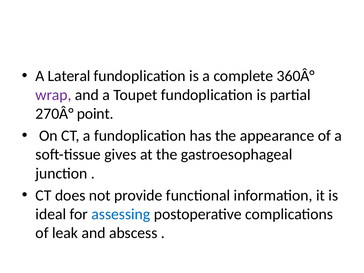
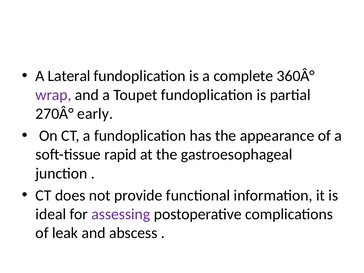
point: point -> early
gives: gives -> rapid
assessing colour: blue -> purple
